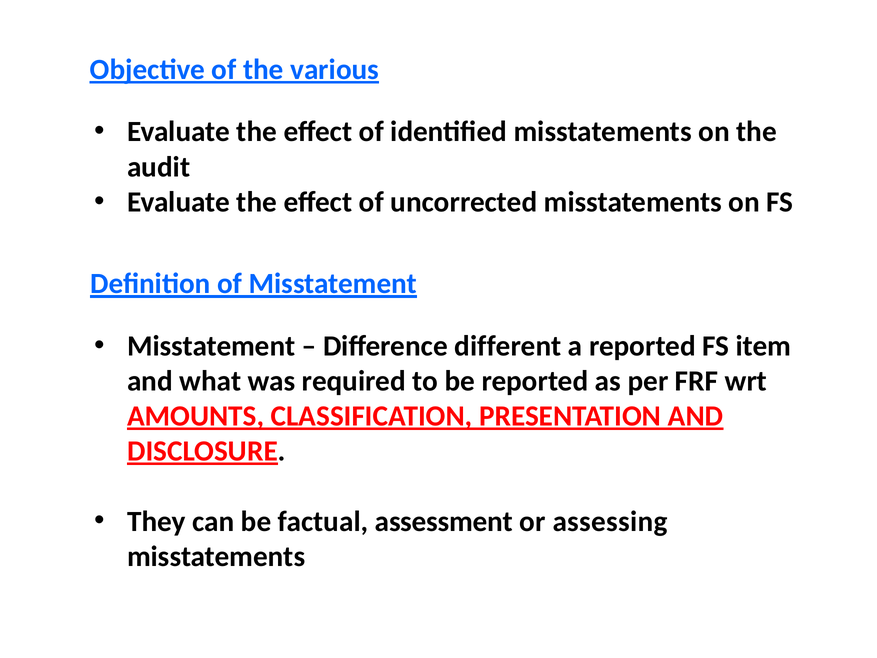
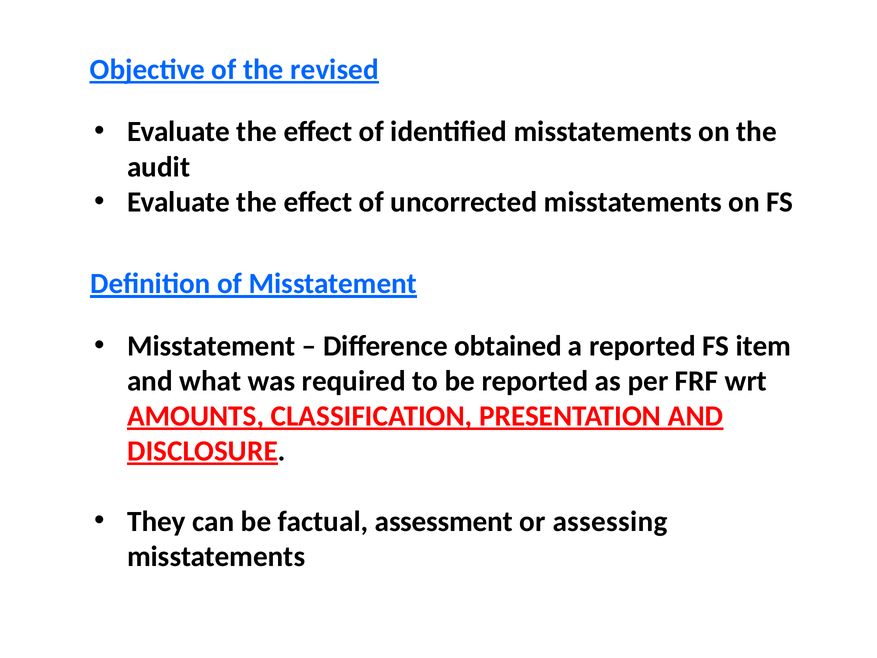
various: various -> revised
different: different -> obtained
